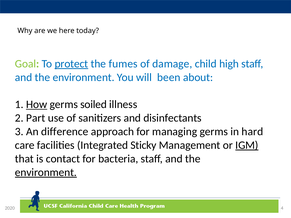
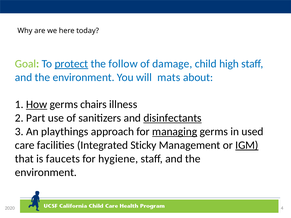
fumes: fumes -> follow
been: been -> mats
soiled: soiled -> chairs
disinfectants underline: none -> present
difference: difference -> playthings
managing underline: none -> present
hard: hard -> used
contact: contact -> faucets
bacteria: bacteria -> hygiene
environment at (46, 173) underline: present -> none
